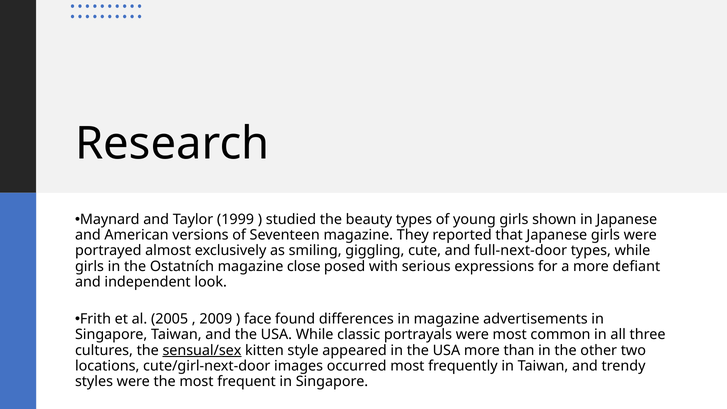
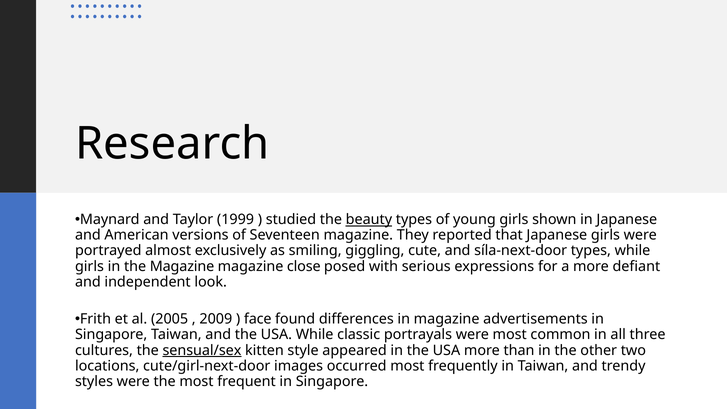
beauty underline: none -> present
full-next-door: full-next-door -> síla-next-door
the Ostatních: Ostatních -> Magazine
